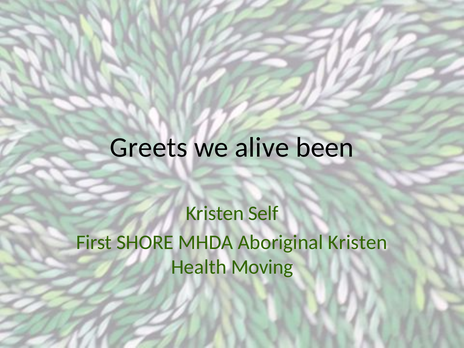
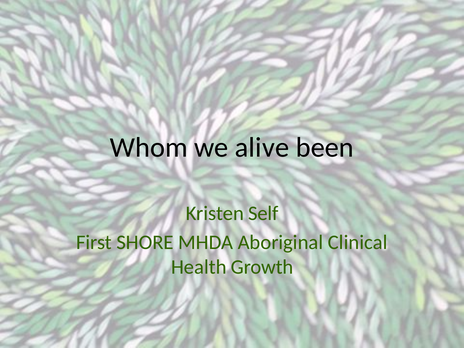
Greets: Greets -> Whom
Aboriginal Kristen: Kristen -> Clinical
Moving: Moving -> Growth
